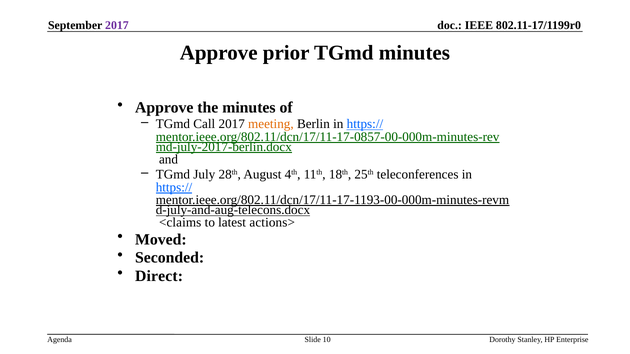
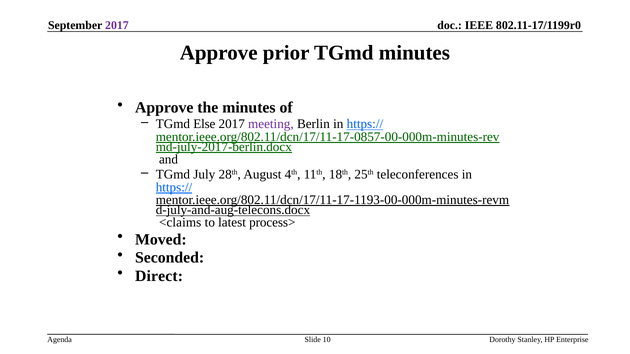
Call: Call -> Else
meeting colour: orange -> purple
actions>: actions> -> process>
